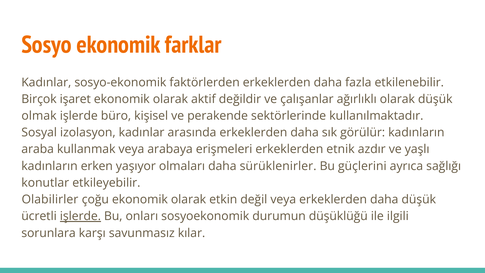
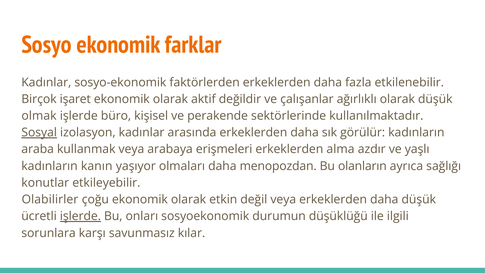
Sosyal underline: none -> present
etnik: etnik -> alma
erken: erken -> kanın
sürüklenirler: sürüklenirler -> menopozdan
güçlerini: güçlerini -> olanların
